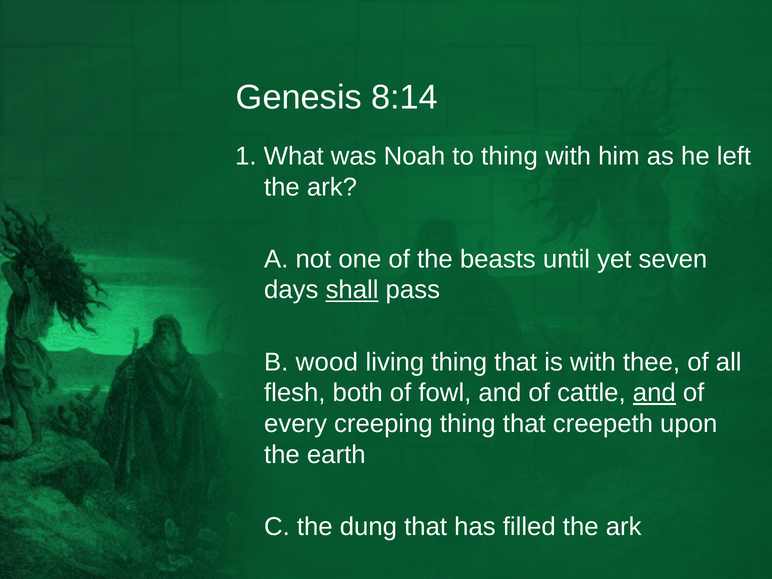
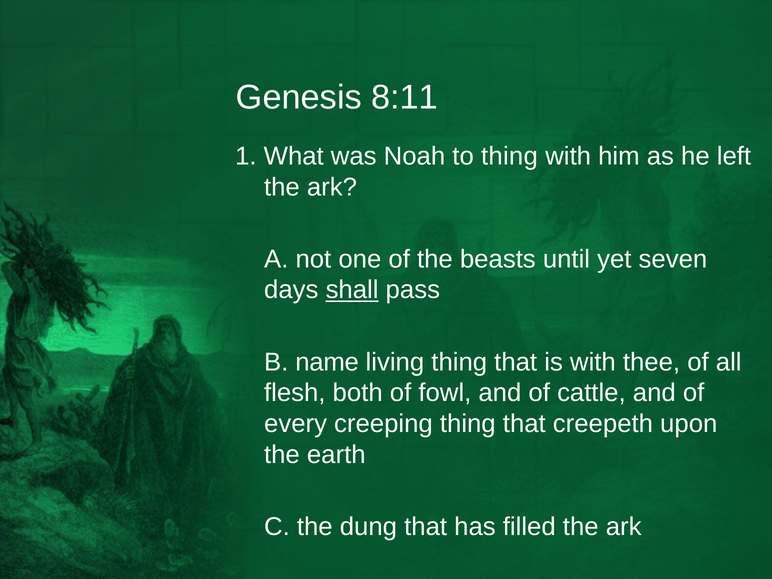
8:14: 8:14 -> 8:11
wood: wood -> name
and at (654, 393) underline: present -> none
